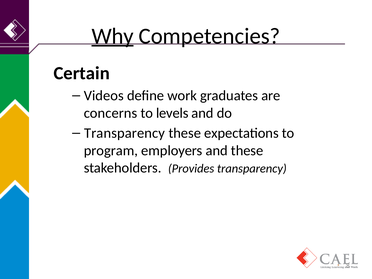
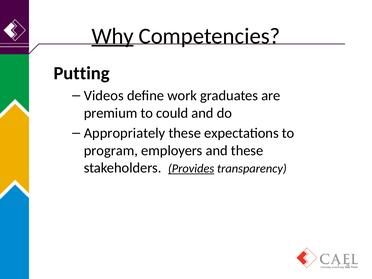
Certain: Certain -> Putting
concerns: concerns -> premium
levels: levels -> could
Transparency at (124, 133): Transparency -> Appropriately
Provides underline: none -> present
